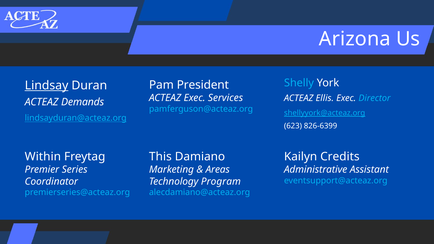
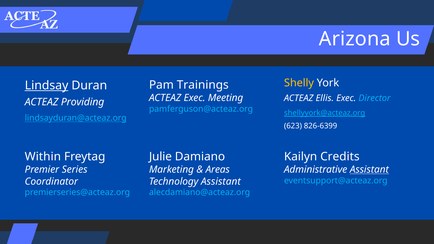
Shelly colour: light blue -> yellow
President: President -> Trainings
Services: Services -> Meeting
Demands: Demands -> Providing
This: This -> Julie
Assistant at (369, 170) underline: none -> present
Technology Program: Program -> Assistant
